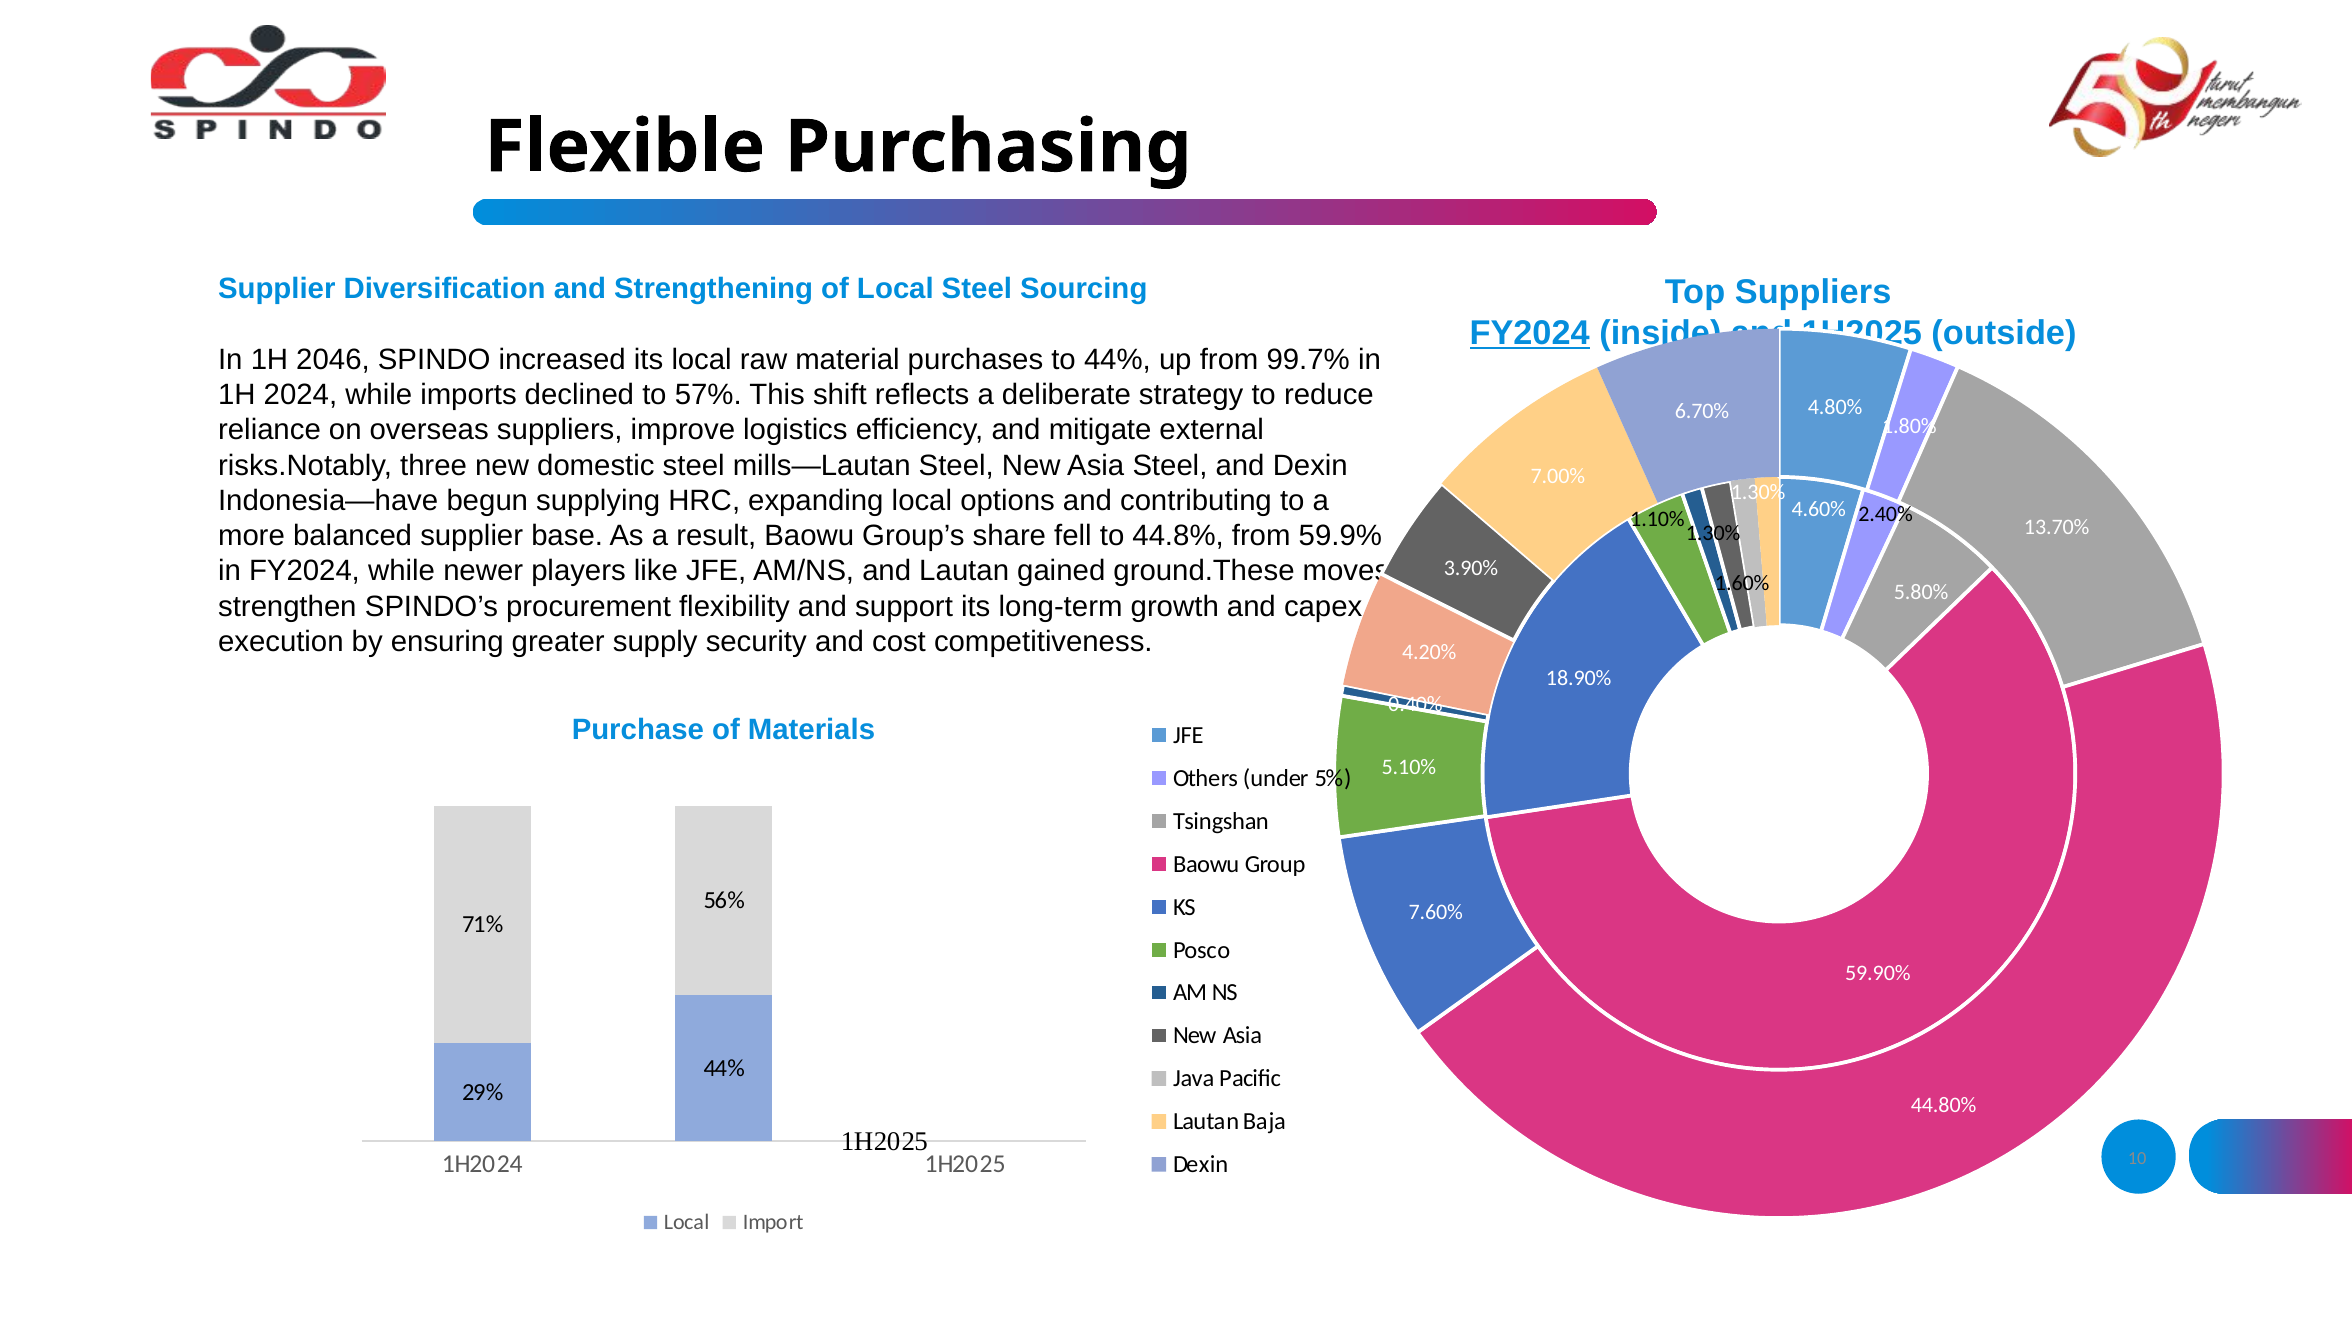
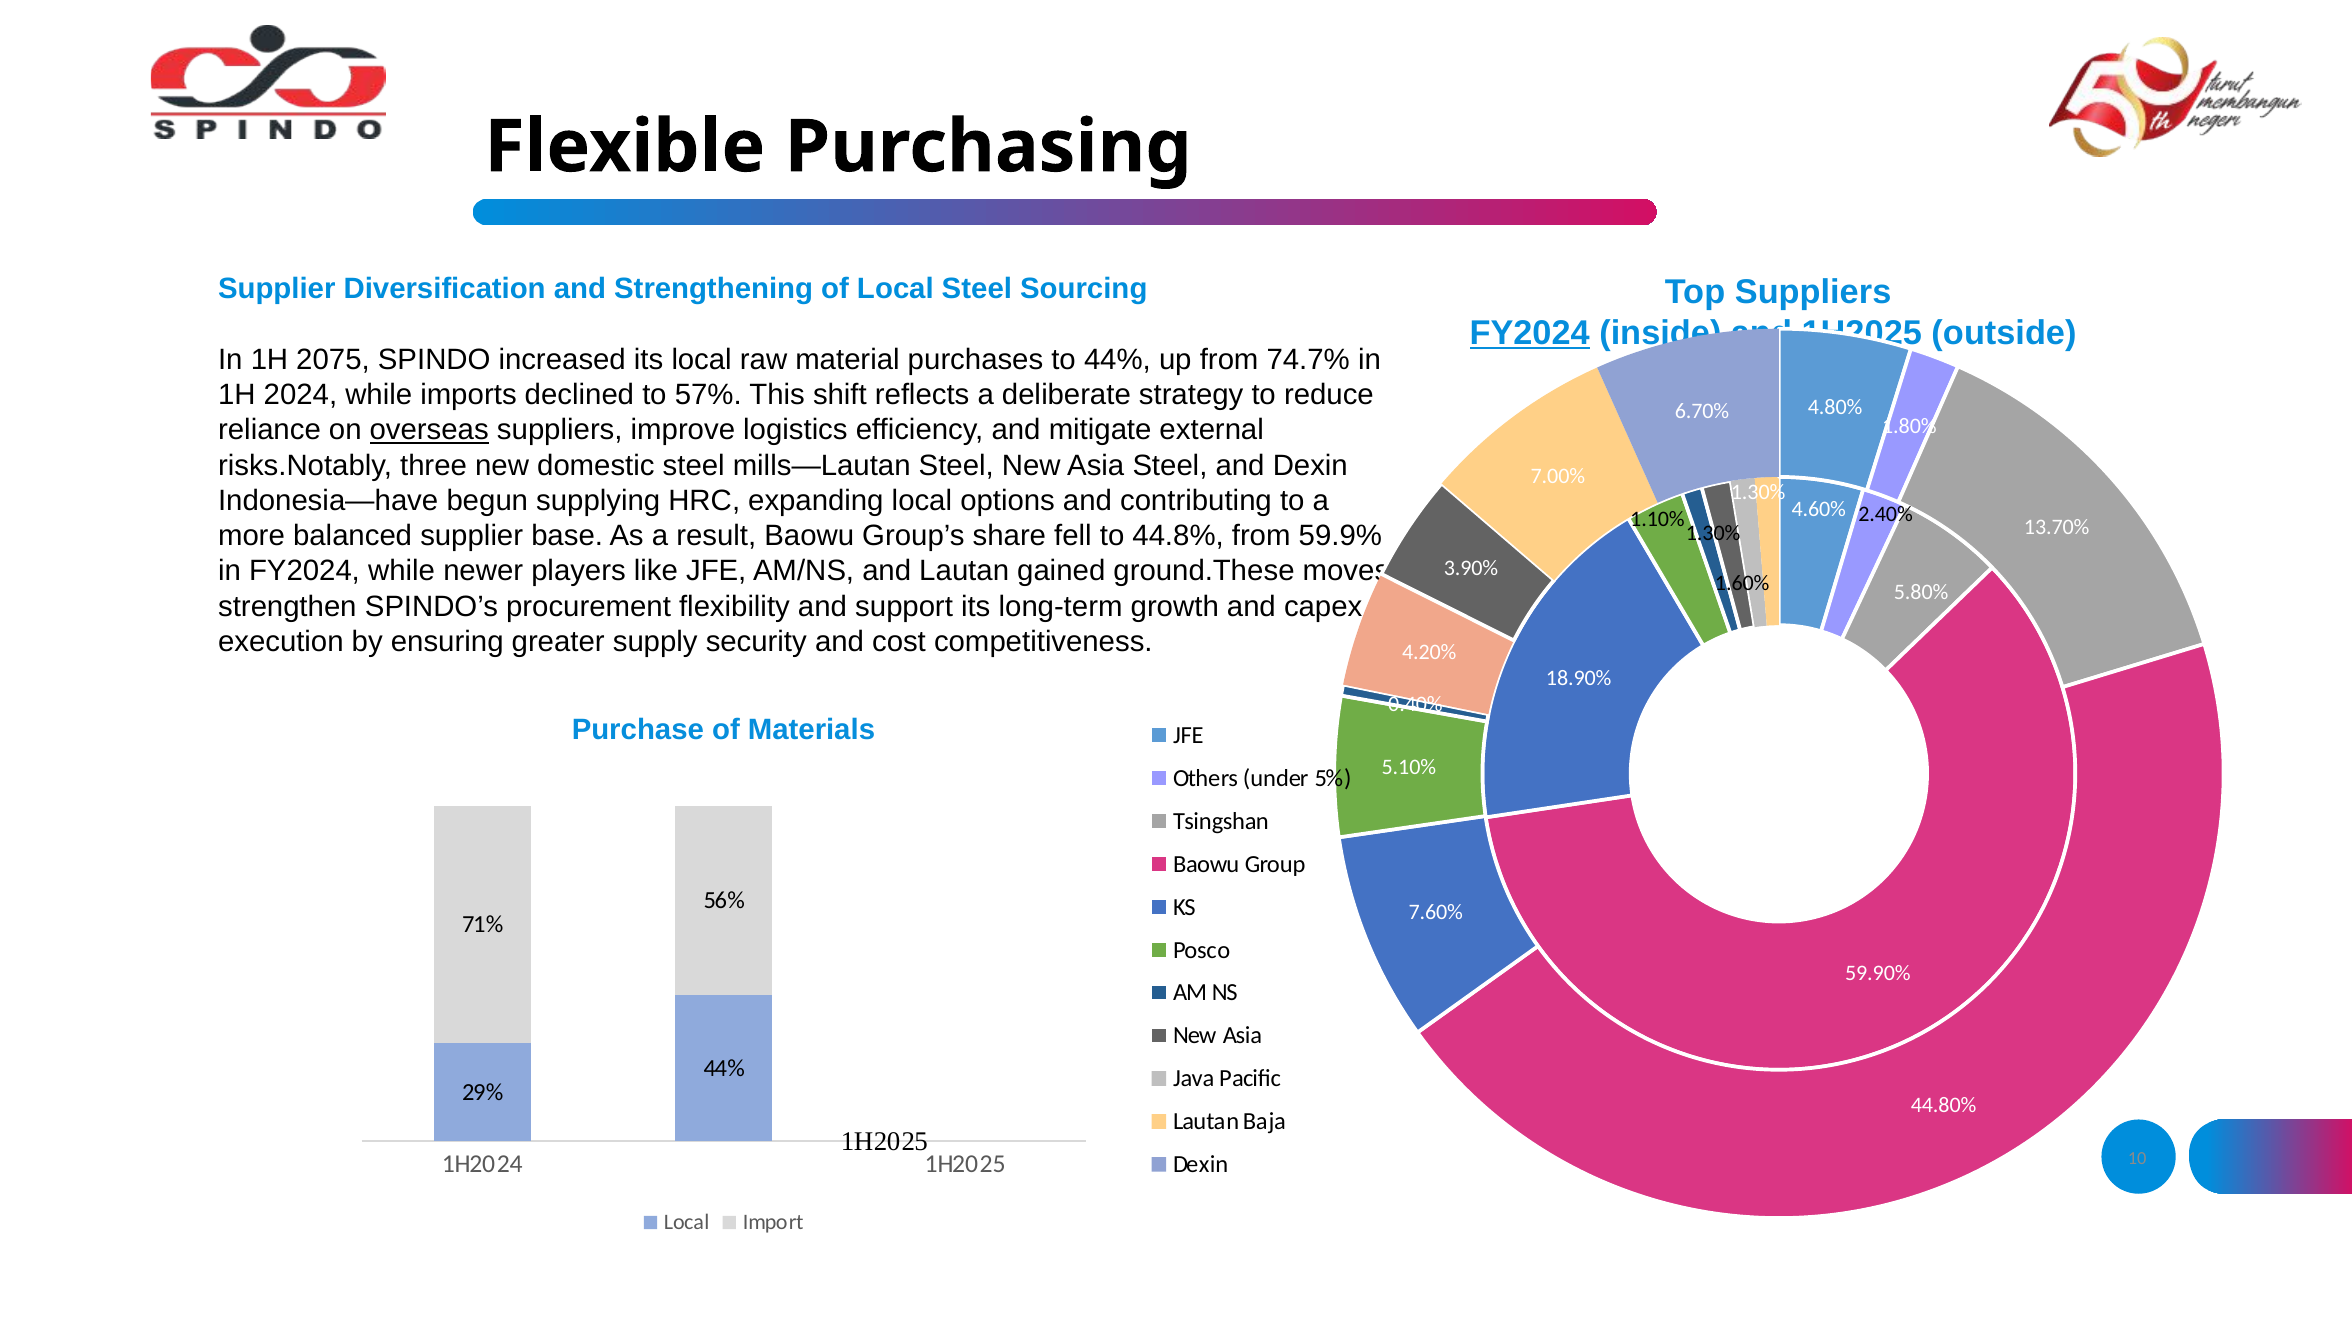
2046: 2046 -> 2075
99.7%: 99.7% -> 74.7%
overseas underline: none -> present
